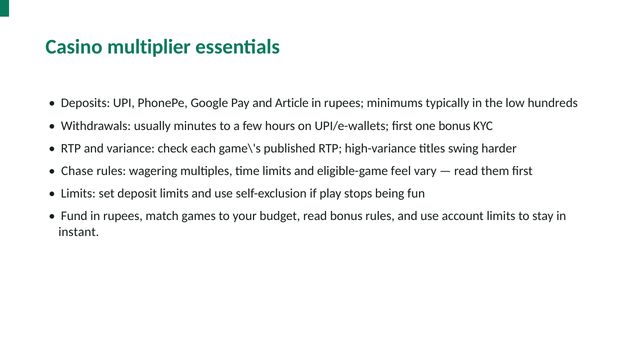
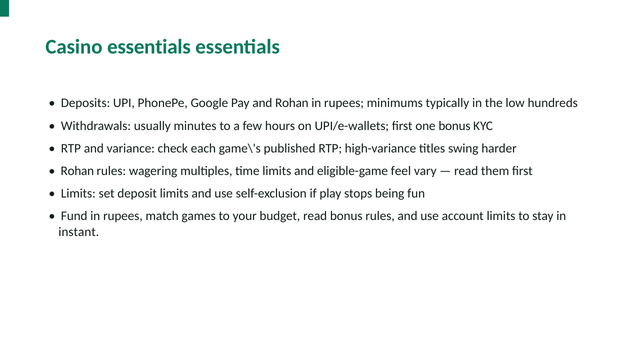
Casino multiplier: multiplier -> essentials
and Article: Article -> Rohan
Chase at (77, 171): Chase -> Rohan
